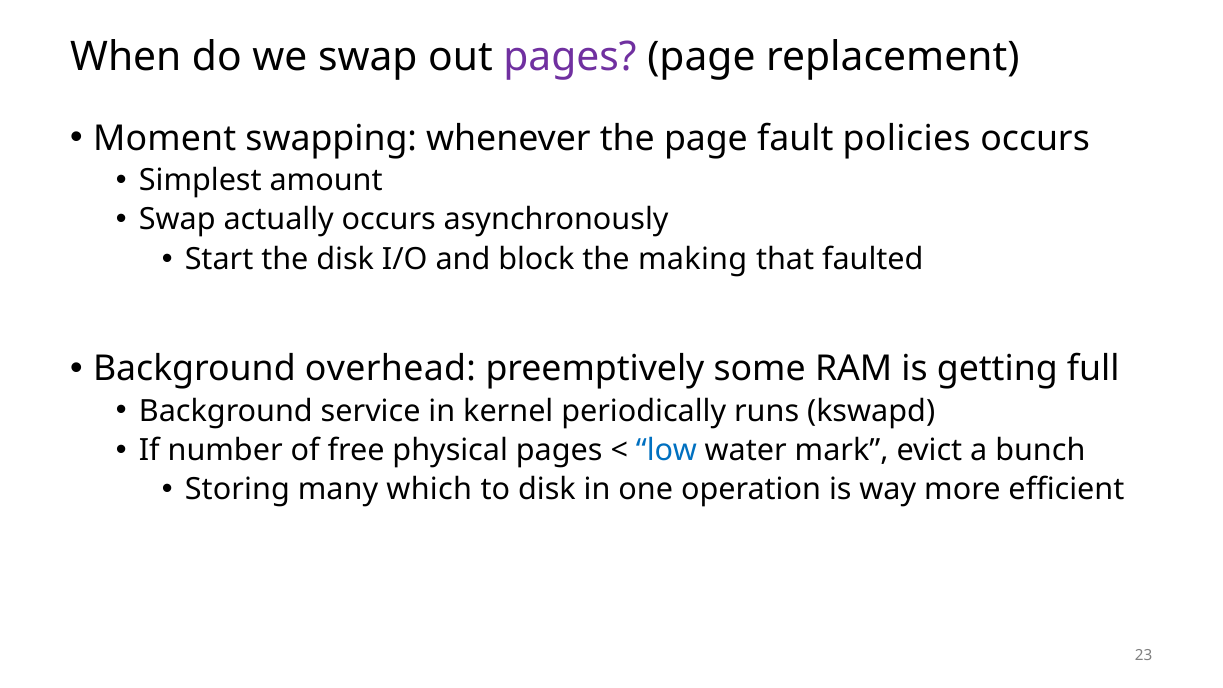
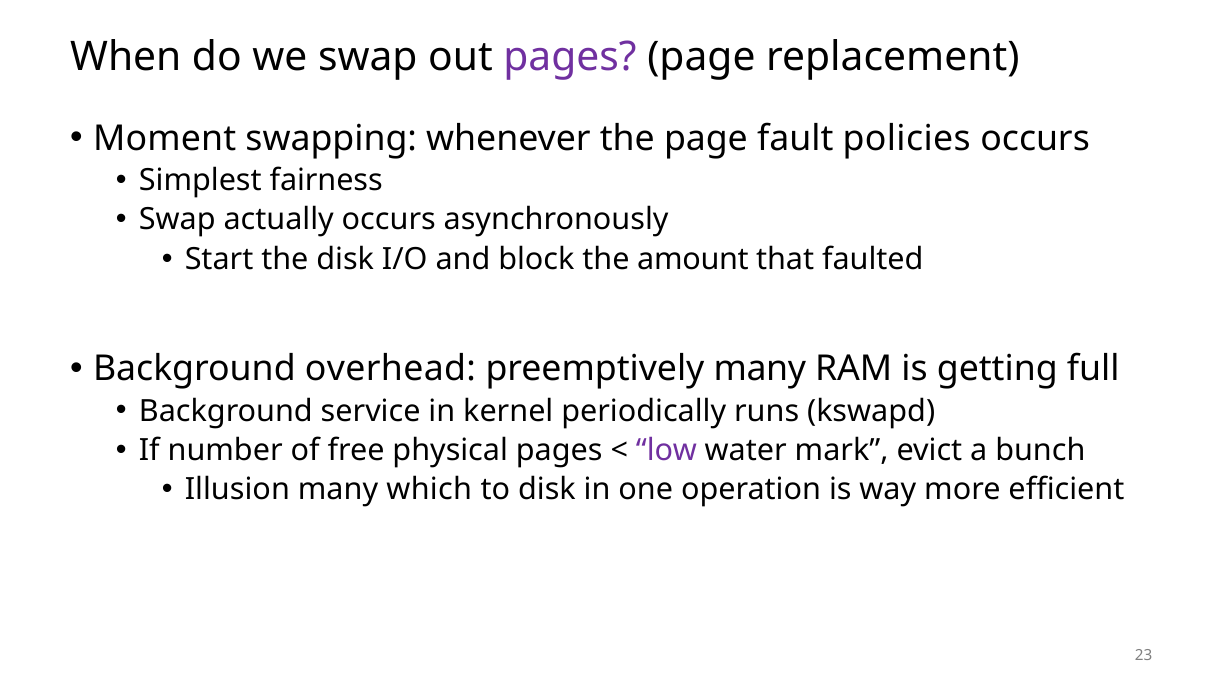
amount: amount -> fairness
making: making -> amount
preemptively some: some -> many
low colour: blue -> purple
Storing: Storing -> Illusion
